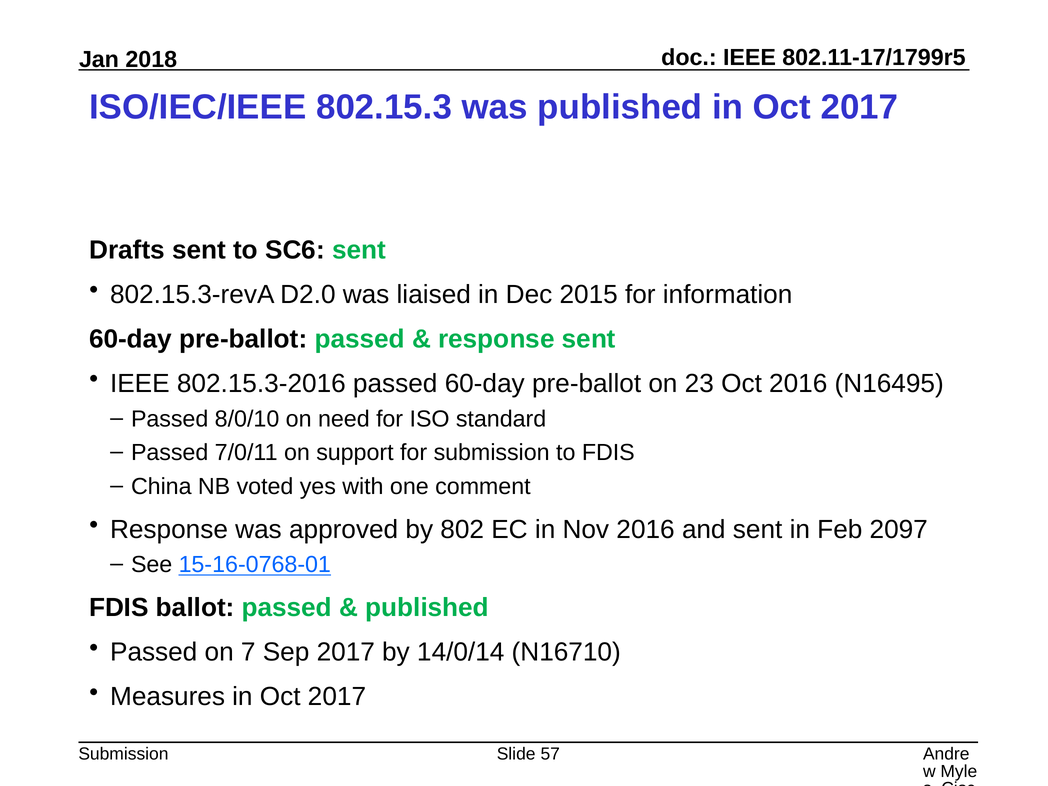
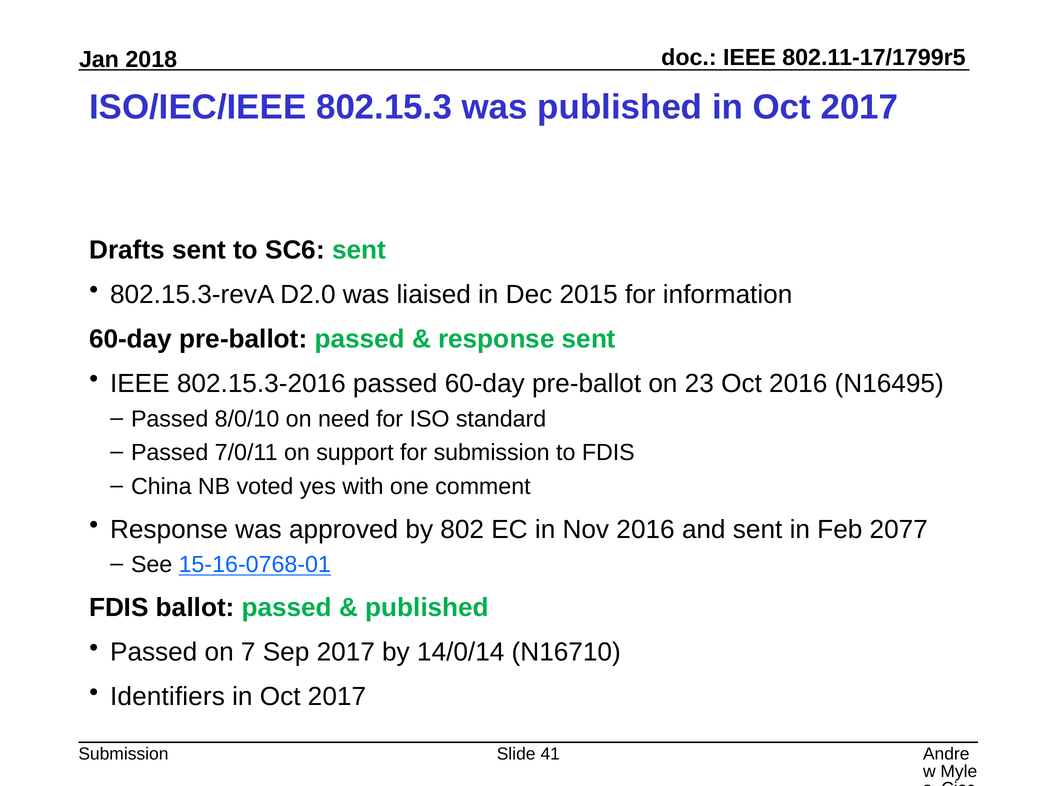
2097: 2097 -> 2077
Measures: Measures -> Identifiers
57: 57 -> 41
